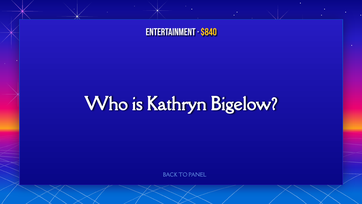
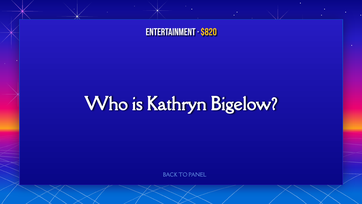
$840: $840 -> $820
